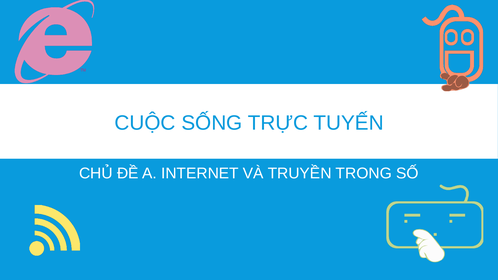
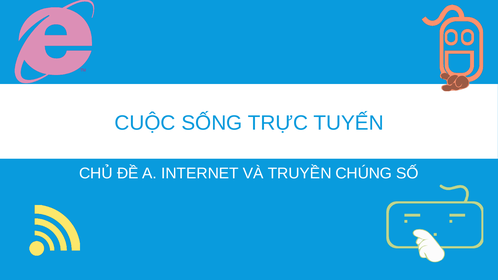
TRONG: TRONG -> CHÚNG
